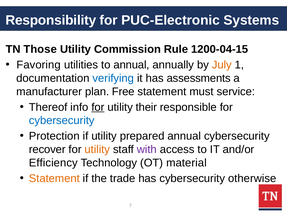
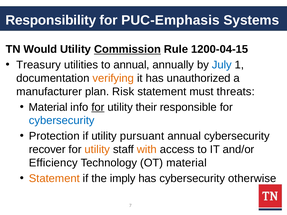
PUC-Electronic: PUC-Electronic -> PUC-Emphasis
Those: Those -> Would
Commission underline: none -> present
Favoring: Favoring -> Treasury
July colour: orange -> blue
verifying colour: blue -> orange
assessments: assessments -> unauthorized
Free: Free -> Risk
service: service -> threats
Thereof at (48, 107): Thereof -> Material
prepared: prepared -> pursuant
with colour: purple -> orange
trade: trade -> imply
